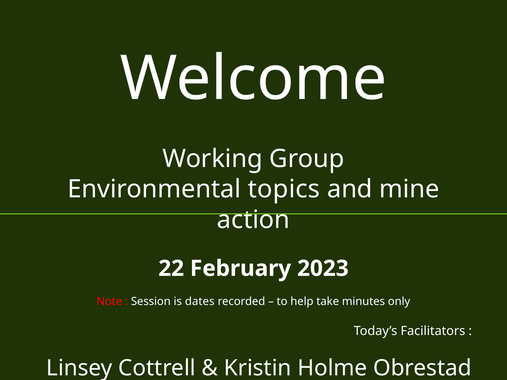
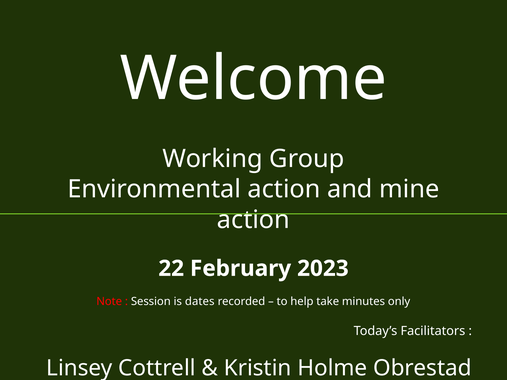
Environmental topics: topics -> action
